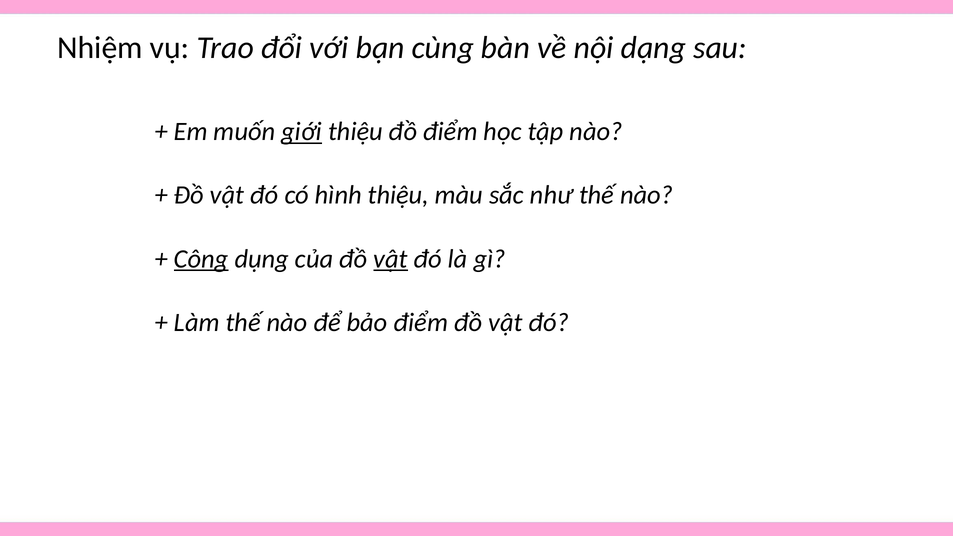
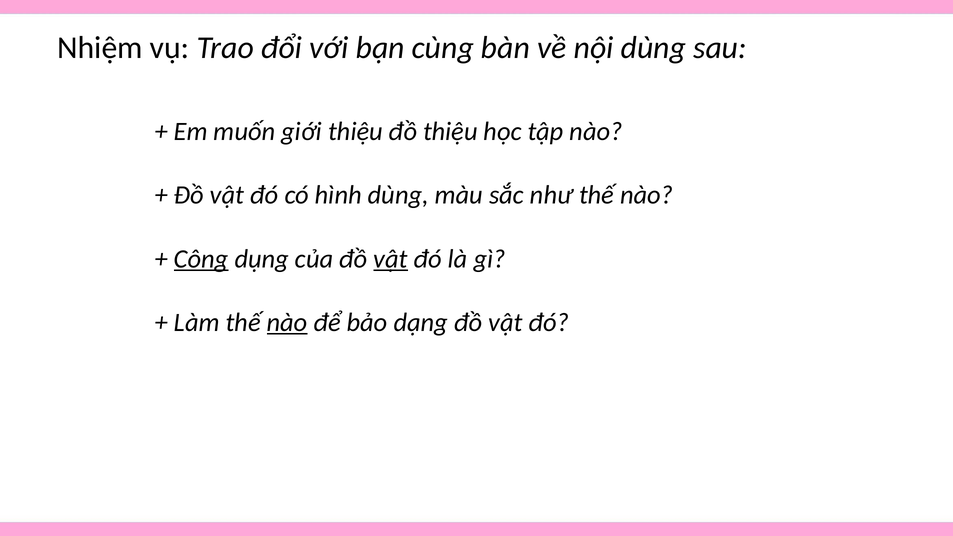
nội dạng: dạng -> dùng
giới underline: present -> none
đồ điểm: điểm -> thiệu
hình thiệu: thiệu -> dùng
nào at (287, 322) underline: none -> present
bảo điểm: điểm -> dạng
